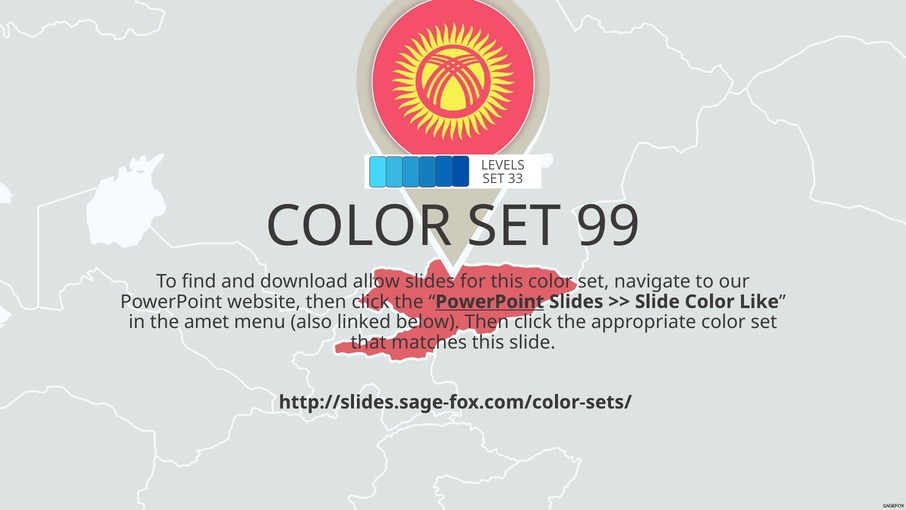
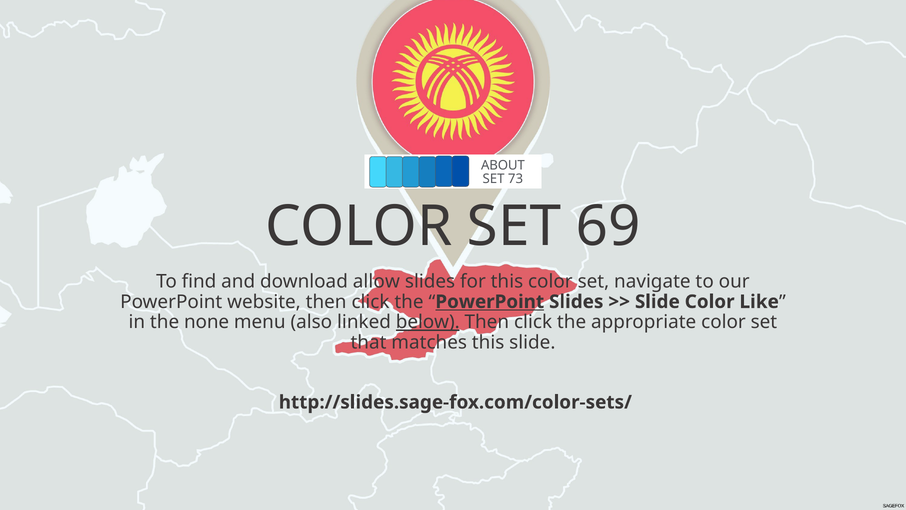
LEVELS: LEVELS -> ABOUT
33: 33 -> 73
99: 99 -> 69
amet: amet -> none
below underline: none -> present
